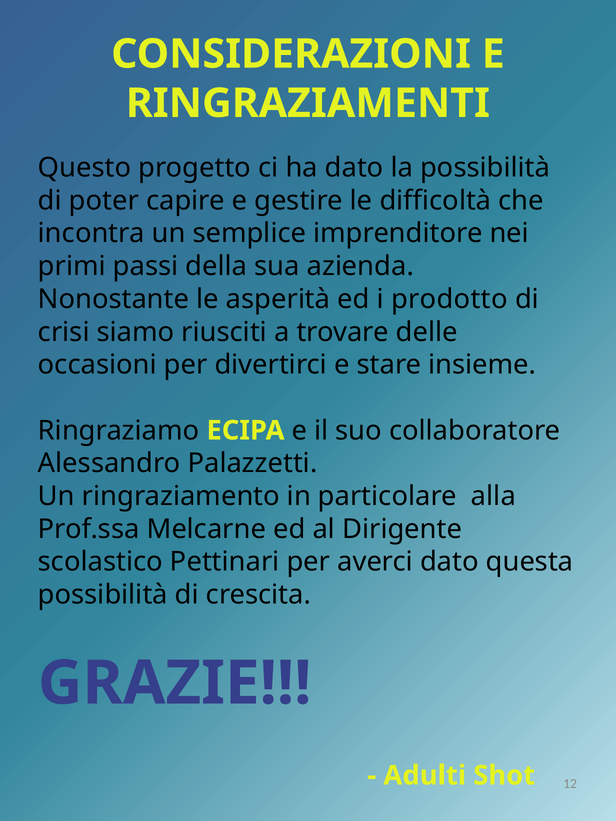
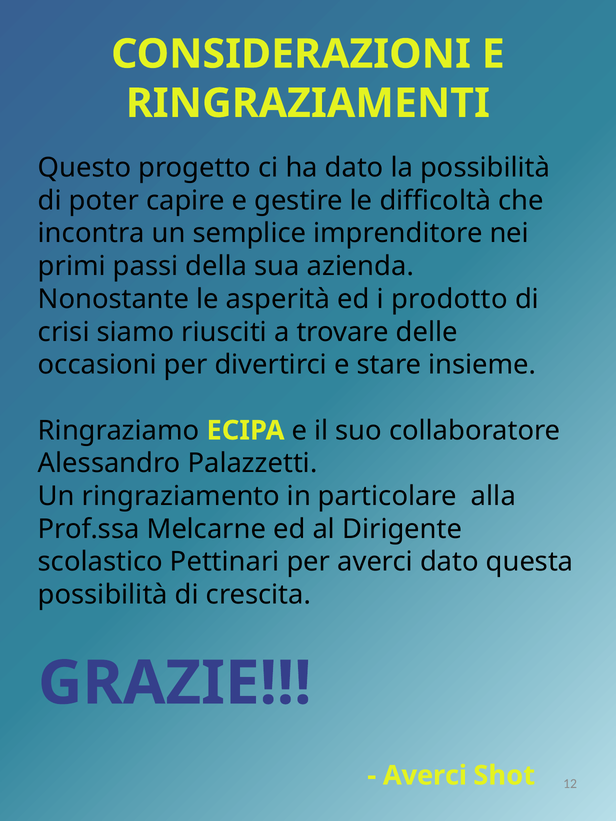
Adulti at (425, 776): Adulti -> Averci
